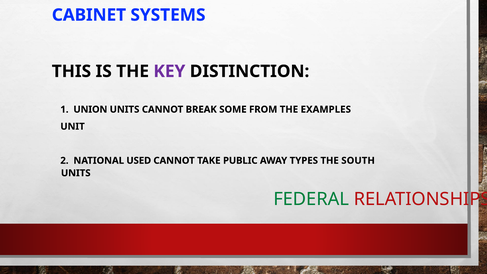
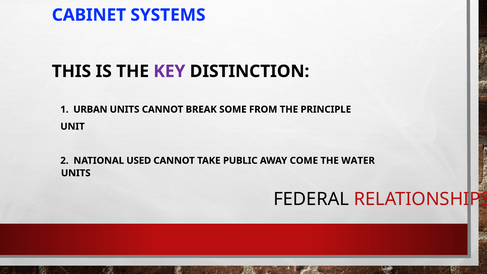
UNION: UNION -> URBAN
EXAMPLES: EXAMPLES -> PRINCIPLE
TYPES: TYPES -> COME
SOUTH: SOUTH -> WATER
FEDERAL colour: green -> black
